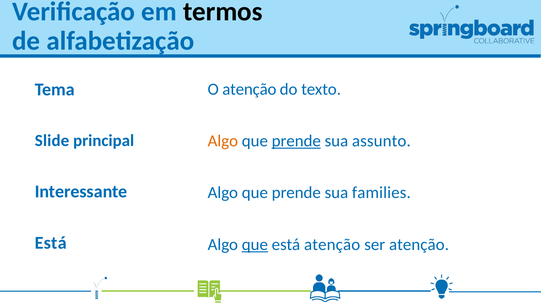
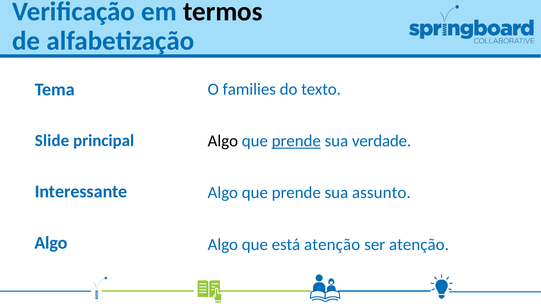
O atenção: atenção -> families
Algo at (223, 141) colour: orange -> black
assunto: assunto -> verdade
families: families -> assunto
Está at (51, 243): Está -> Algo
que at (255, 245) underline: present -> none
